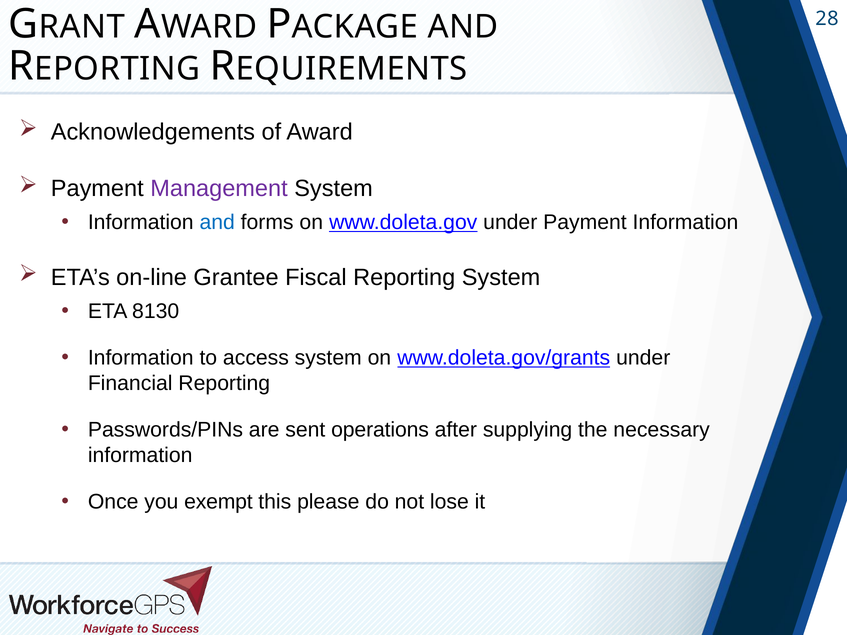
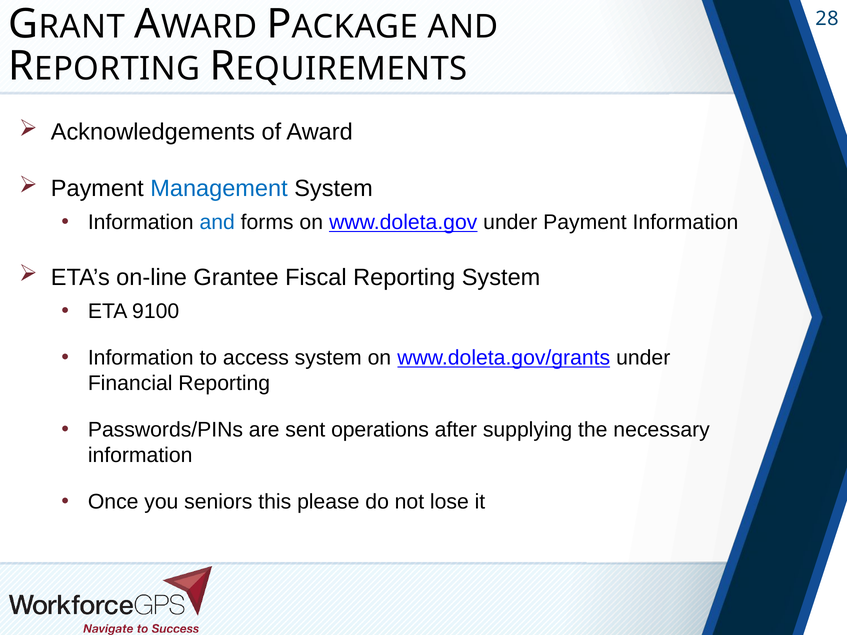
Management colour: purple -> blue
8130: 8130 -> 9100
exempt: exempt -> seniors
